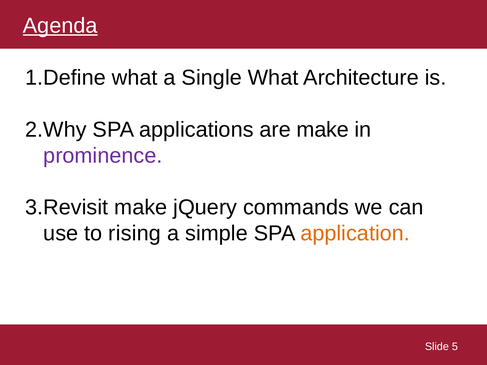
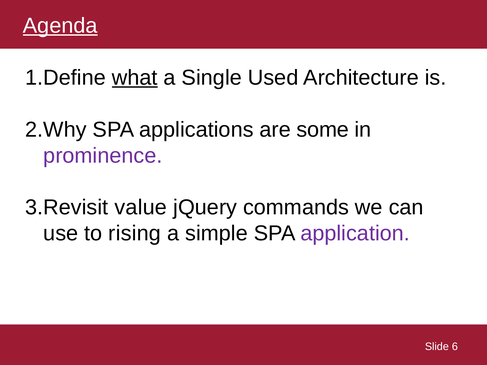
what at (135, 78) underline: none -> present
Single What: What -> Used
are make: make -> some
make at (141, 208): make -> value
application colour: orange -> purple
5: 5 -> 6
